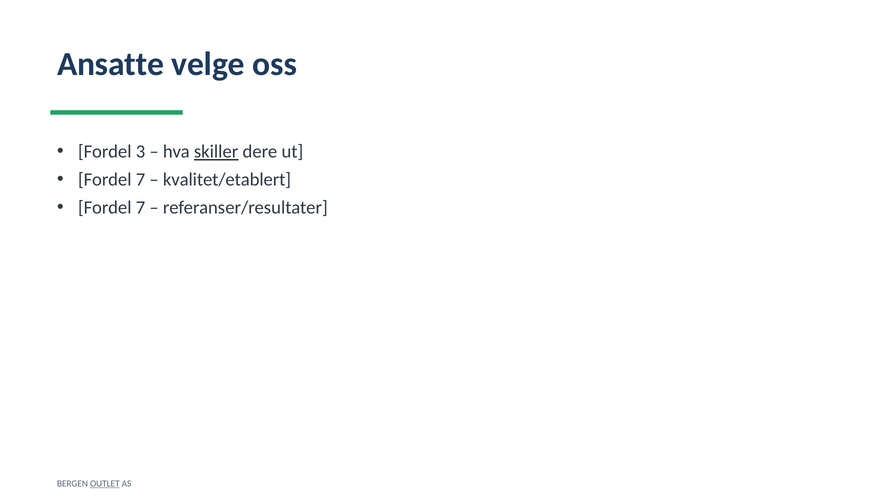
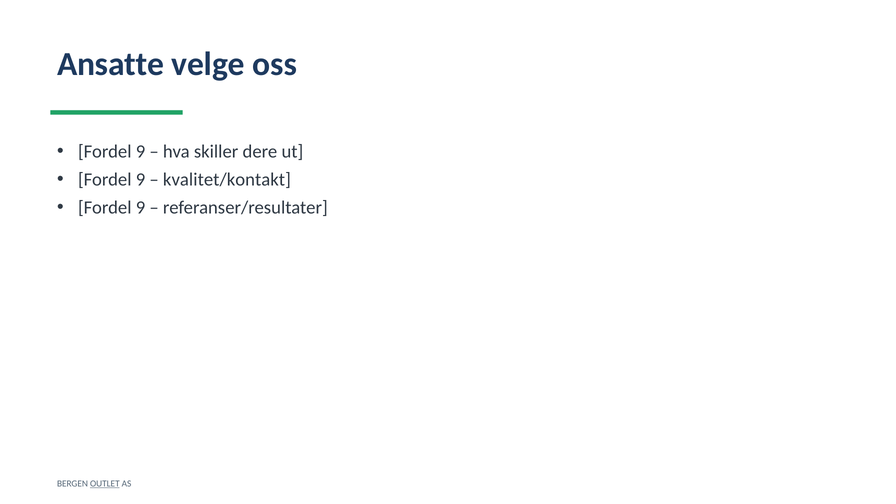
3 at (141, 152): 3 -> 9
skiller underline: present -> none
7 at (141, 180): 7 -> 9
kvalitet/etablert: kvalitet/etablert -> kvalitet/kontakt
7 at (141, 208): 7 -> 9
